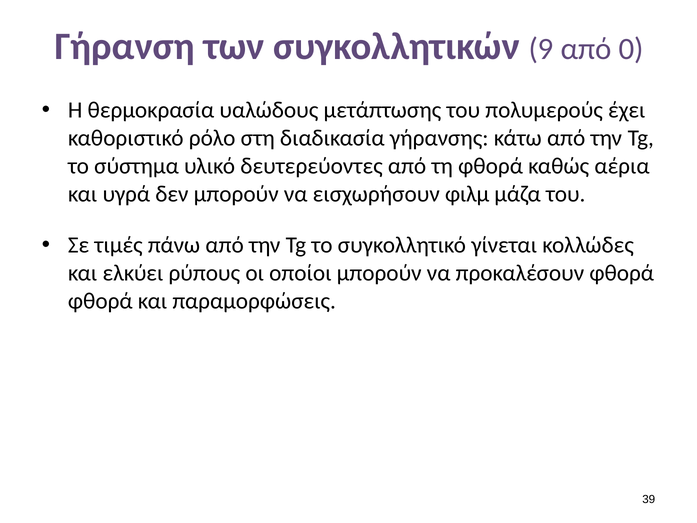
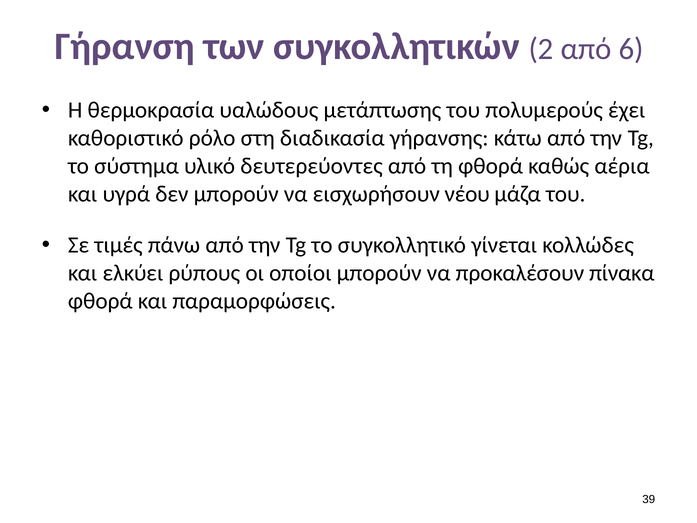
9: 9 -> 2
0: 0 -> 6
φιλμ: φιλμ -> νέου
προκαλέσουν φθορά: φθορά -> πίνακα
